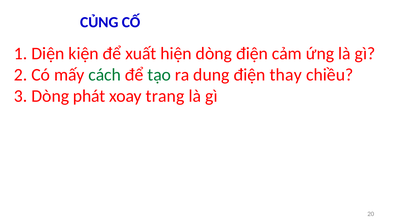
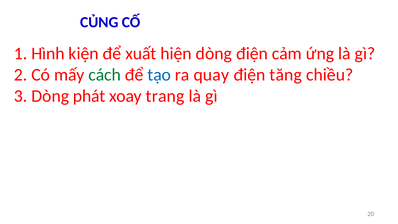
Diện: Diện -> Hình
tạo at (159, 75) colour: green -> blue
dung: dung -> quay
thay: thay -> tăng
